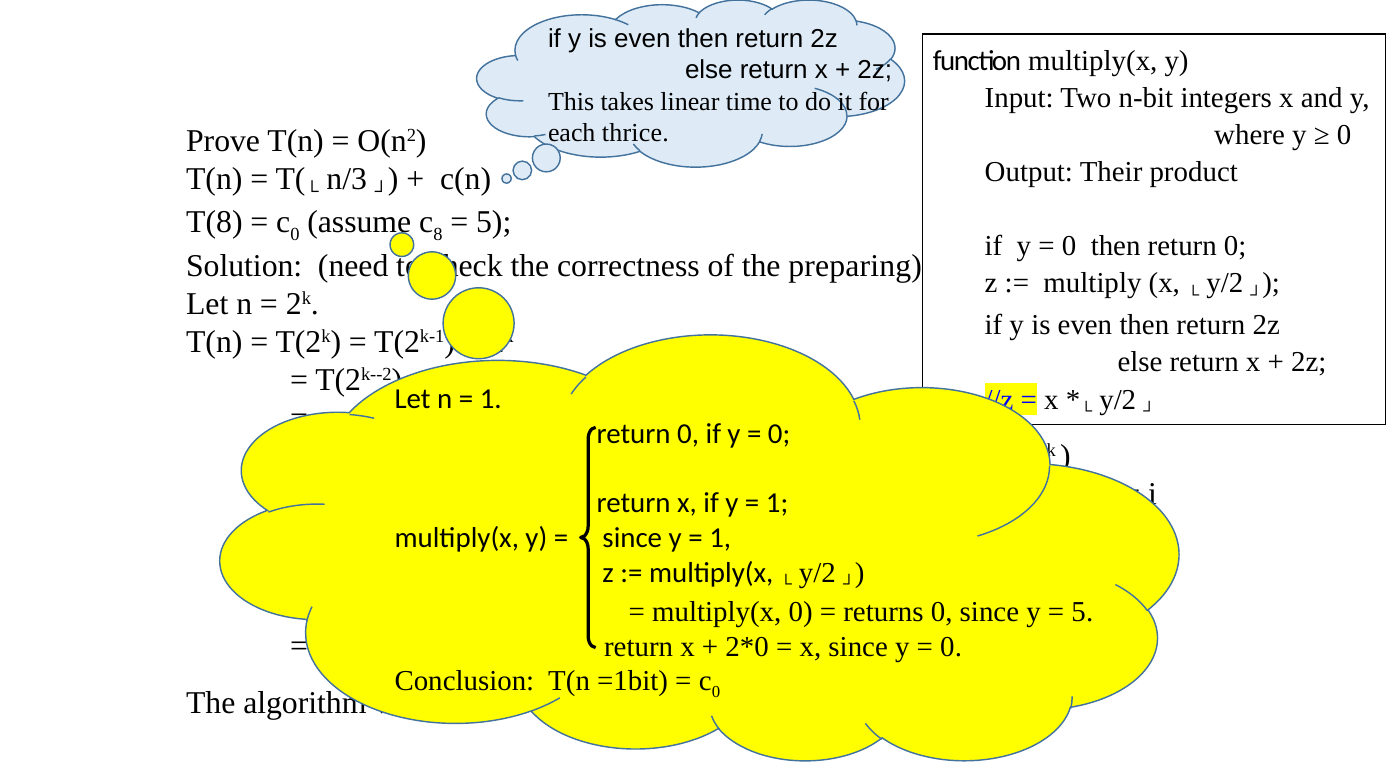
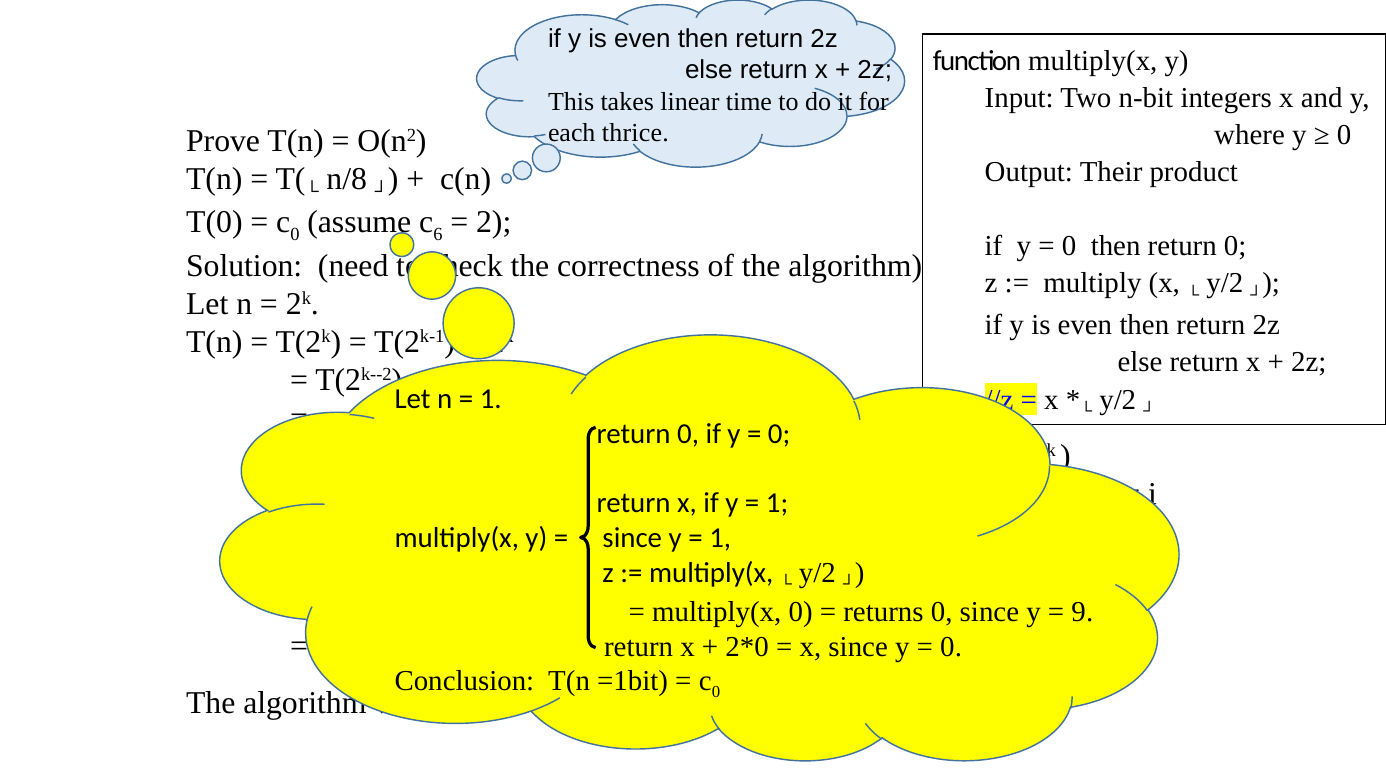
n/3: n/3 -> n/8
T(8: T(8 -> T(0
8: 8 -> 6
5 at (494, 222): 5 -> 2
of the preparing: preparing -> algorithm
5 at (1082, 612): 5 -> 9
